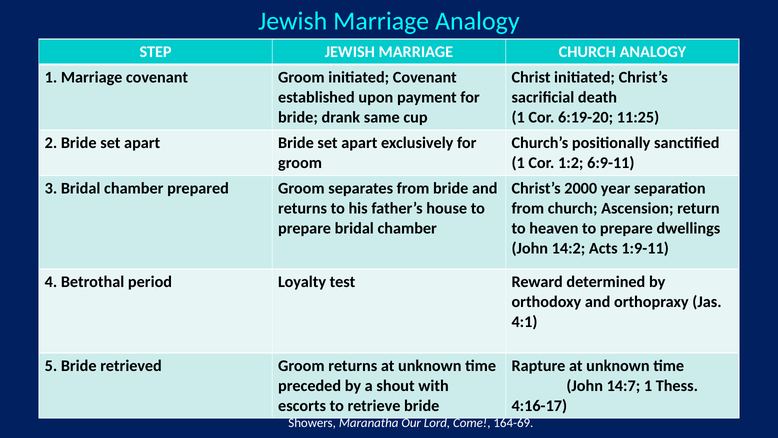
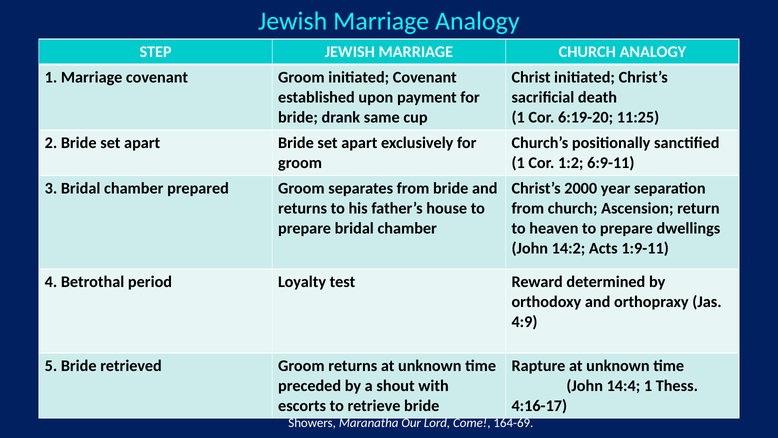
4:1: 4:1 -> 4:9
14:7: 14:7 -> 14:4
